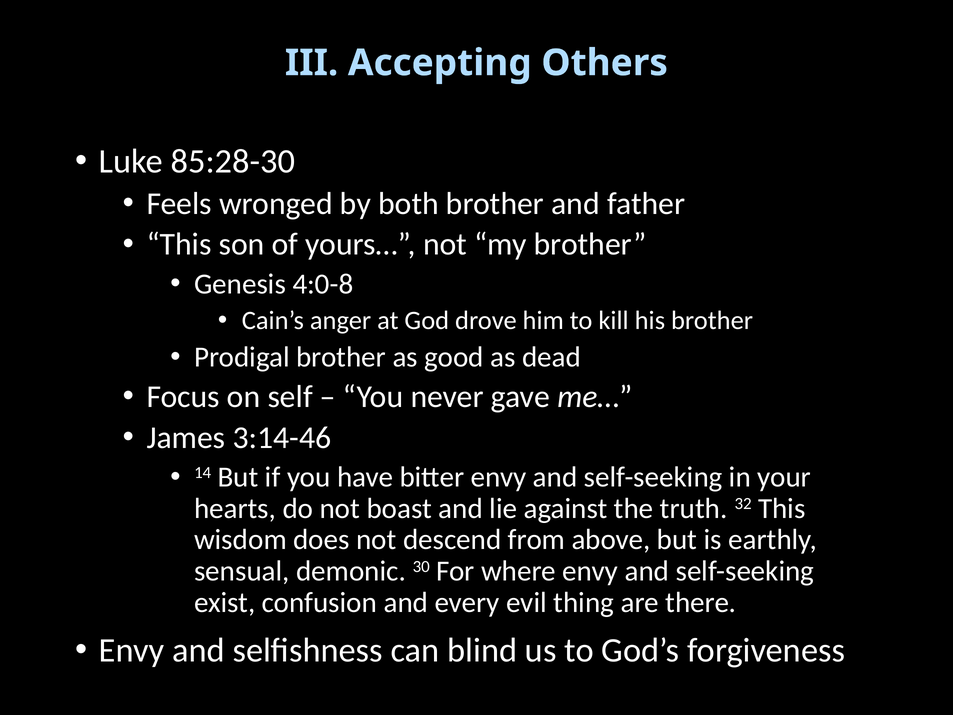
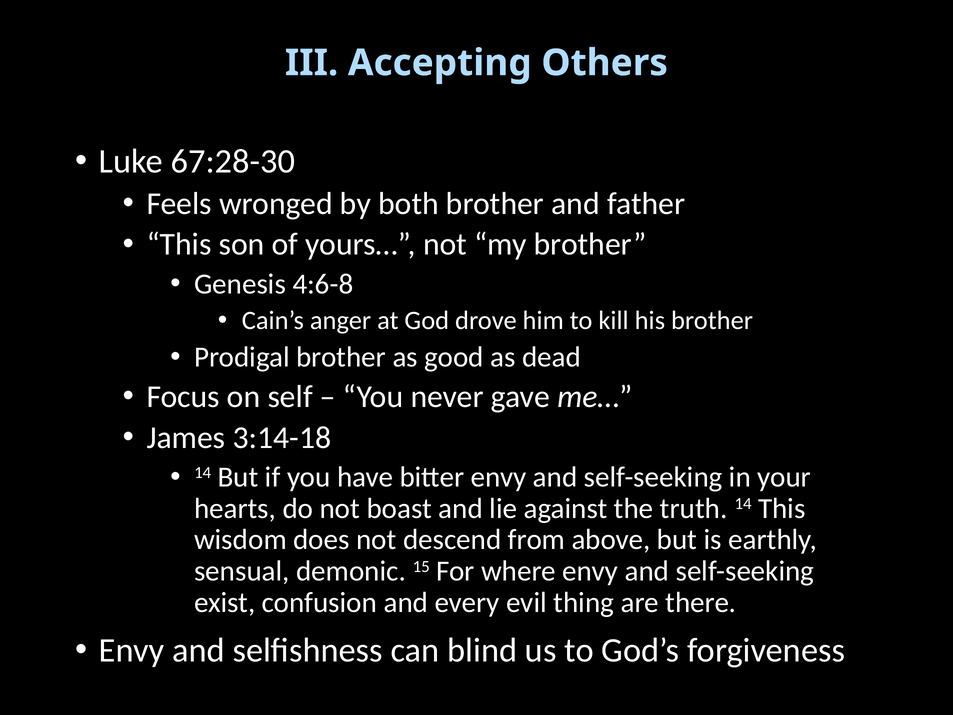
85:28-30: 85:28-30 -> 67:28-30
4:0-8: 4:0-8 -> 4:6-8
3:14-46: 3:14-46 -> 3:14-18
truth 32: 32 -> 14
30: 30 -> 15
